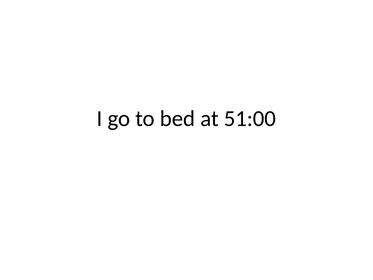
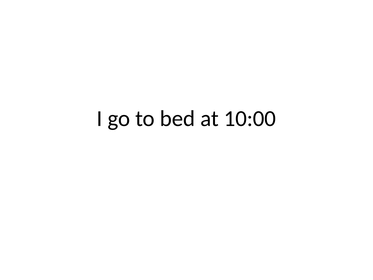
51:00: 51:00 -> 10:00
